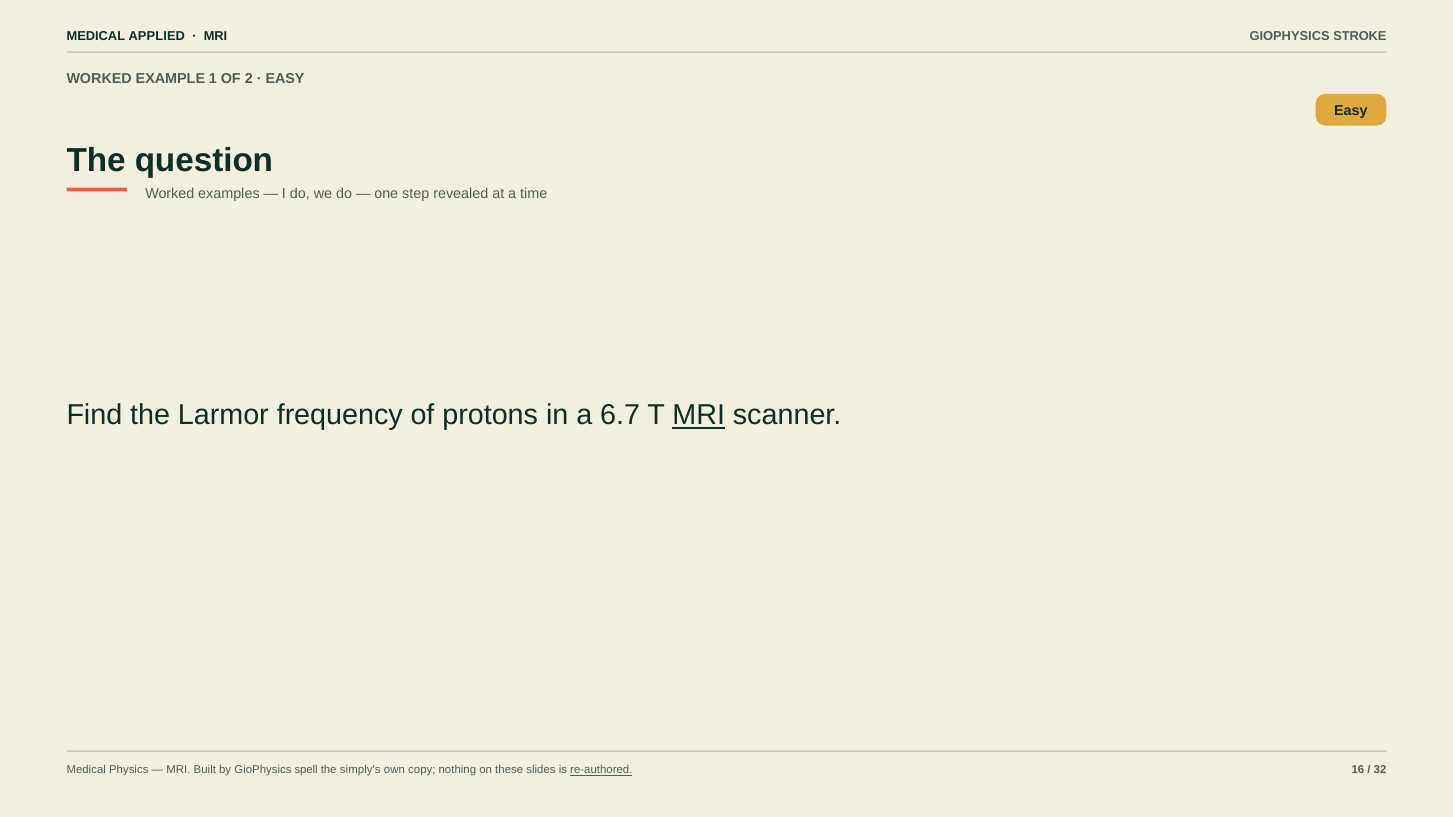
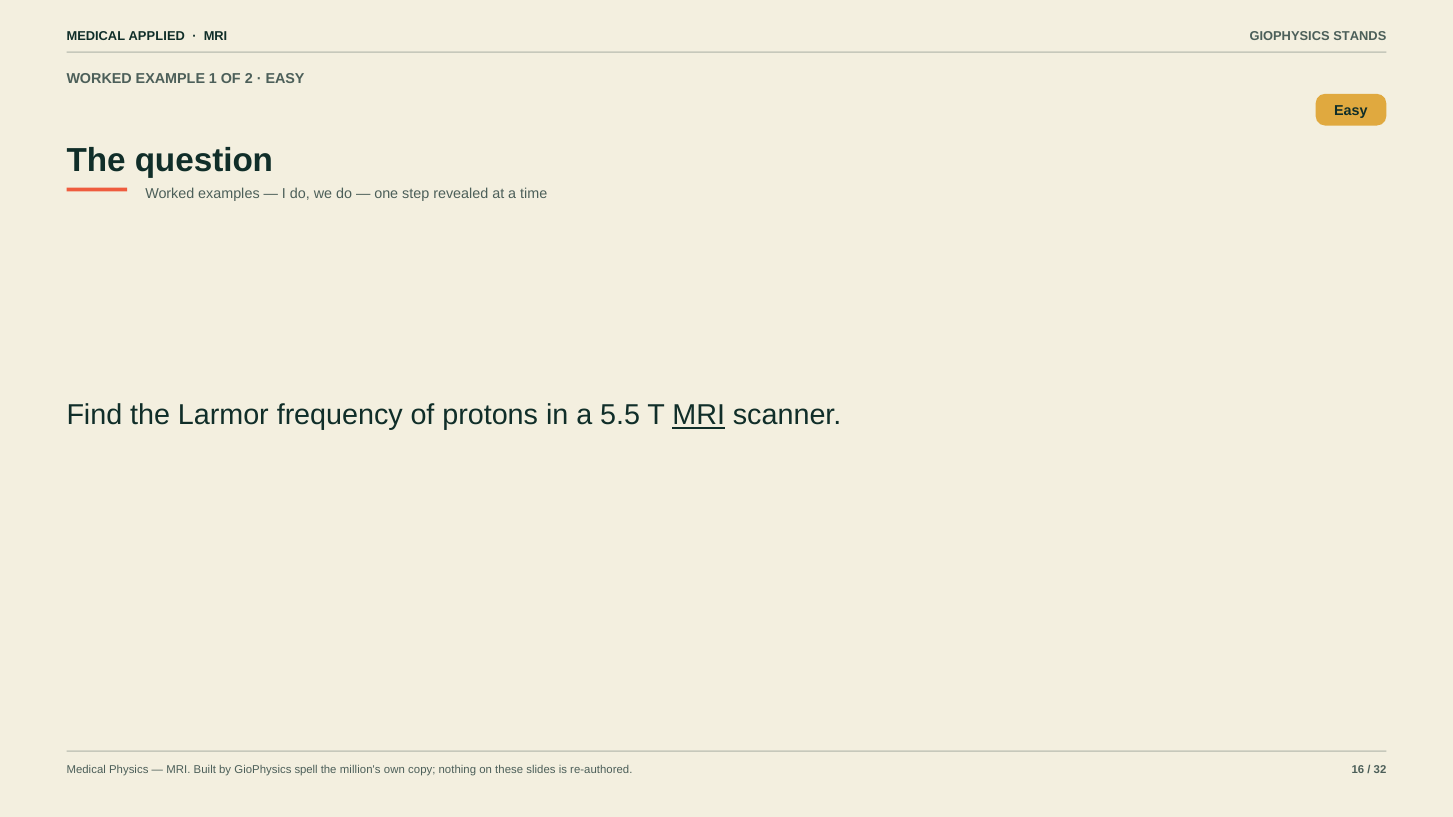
STROKE: STROKE -> STANDS
6.7: 6.7 -> 5.5
simply's: simply's -> million's
re-authored underline: present -> none
